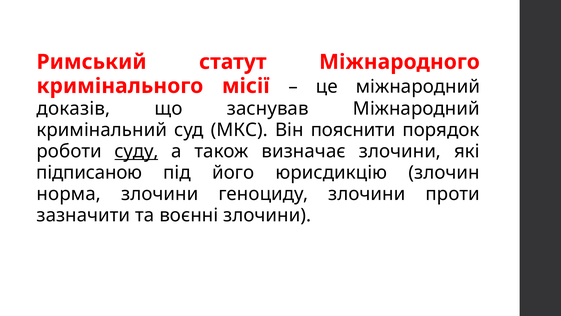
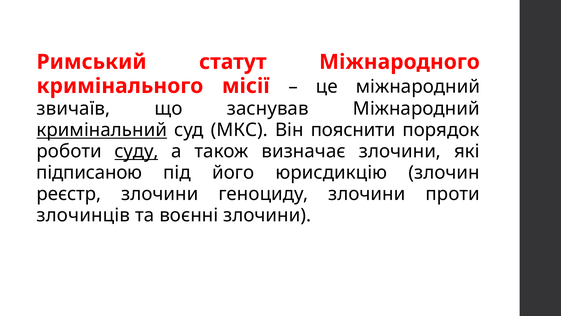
доказів: доказів -> звичаїв
кримінальний underline: none -> present
норма: норма -> реєстр
зазначити: зазначити -> злочинців
